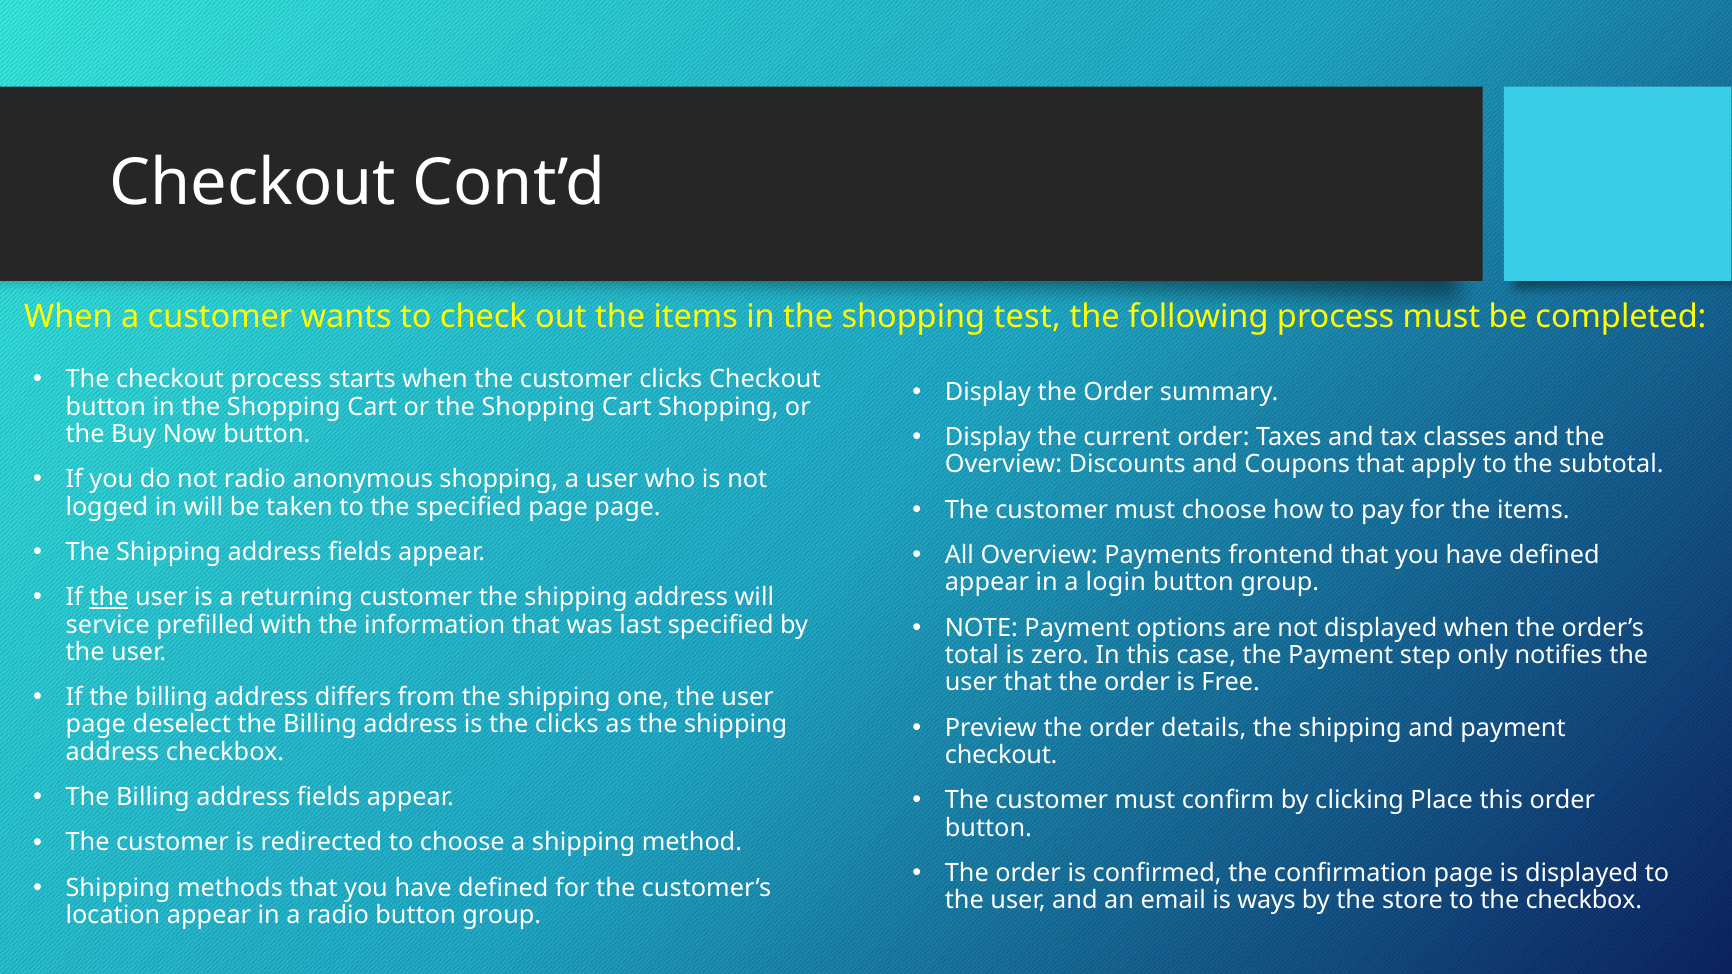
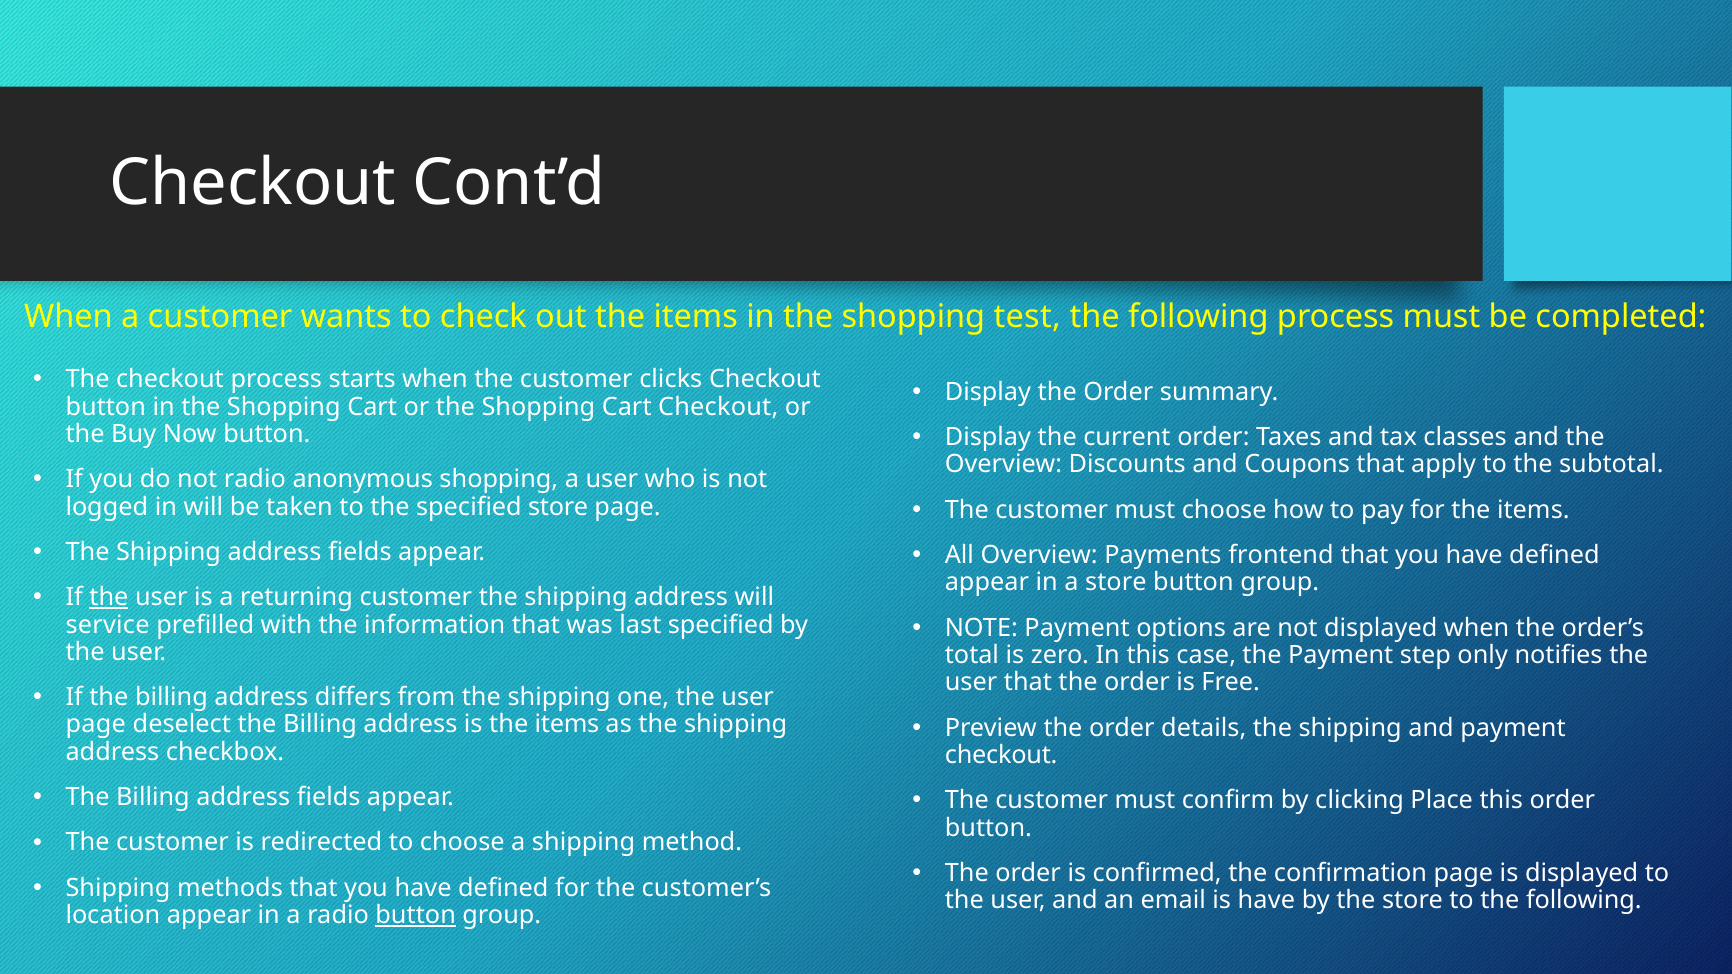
Cart Shopping: Shopping -> Checkout
specified page: page -> store
a login: login -> store
is the clicks: clicks -> items
is ways: ways -> have
to the checkbox: checkbox -> following
button at (416, 916) underline: none -> present
